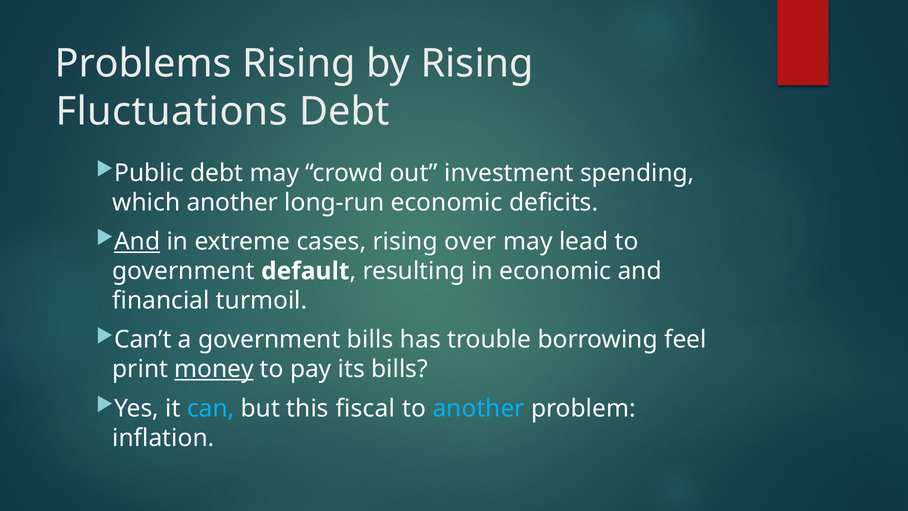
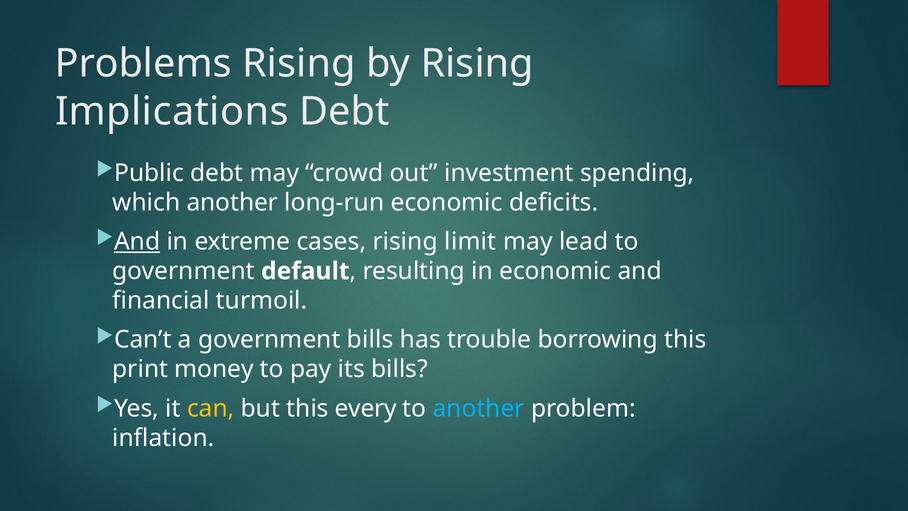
Fluctuations: Fluctuations -> Implications
over: over -> limit
borrowing feel: feel -> this
money underline: present -> none
can colour: light blue -> yellow
fiscal: fiscal -> every
